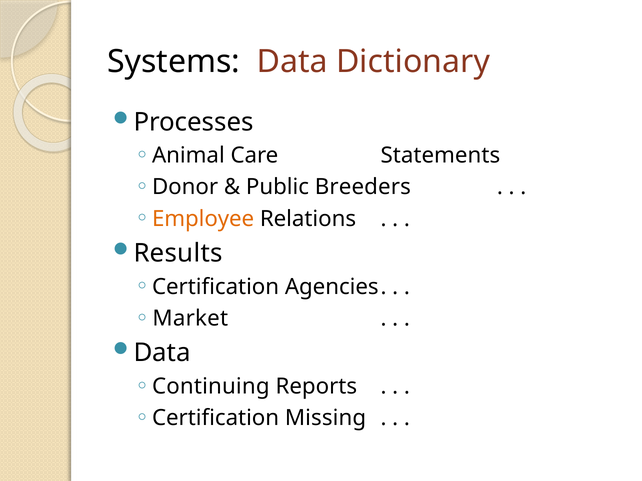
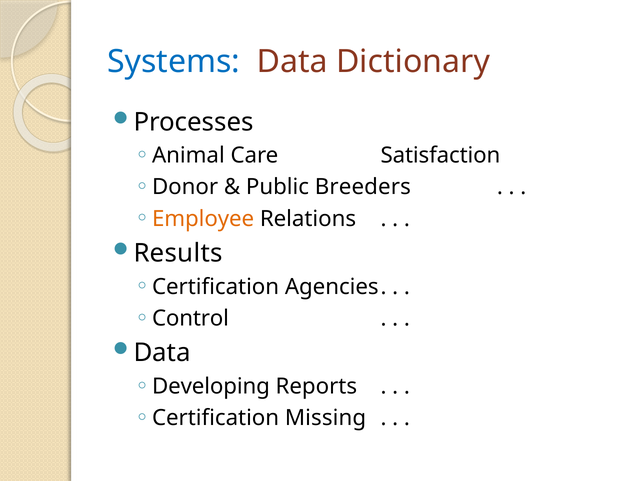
Systems colour: black -> blue
Statements: Statements -> Satisfaction
Market: Market -> Control
Continuing: Continuing -> Developing
